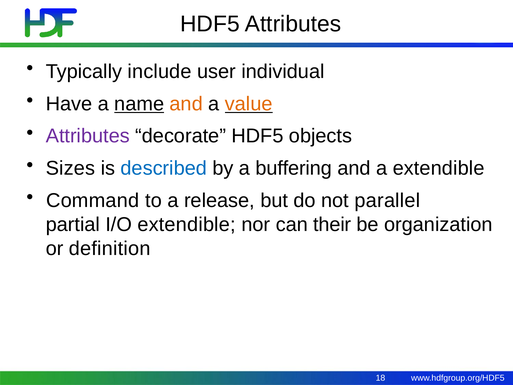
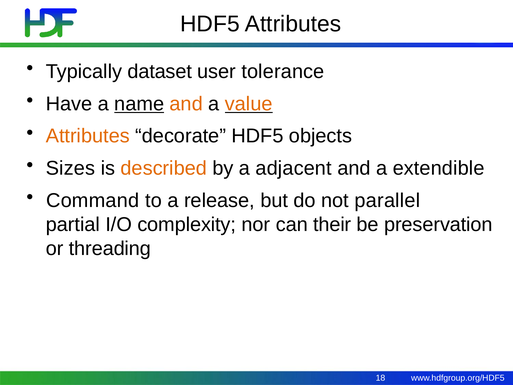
include: include -> dataset
individual: individual -> tolerance
Attributes at (88, 136) colour: purple -> orange
described colour: blue -> orange
buffering: buffering -> adjacent
I/O extendible: extendible -> complexity
organization: organization -> preservation
definition: definition -> threading
